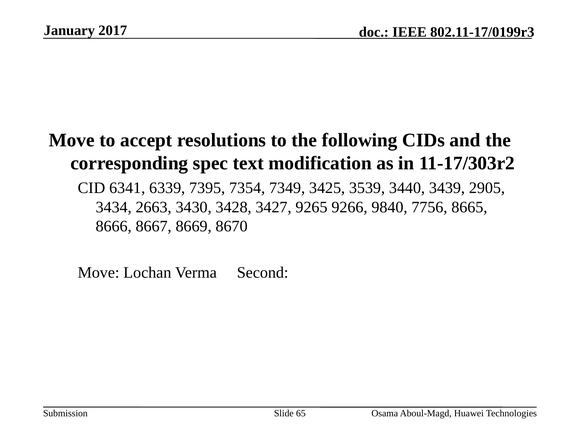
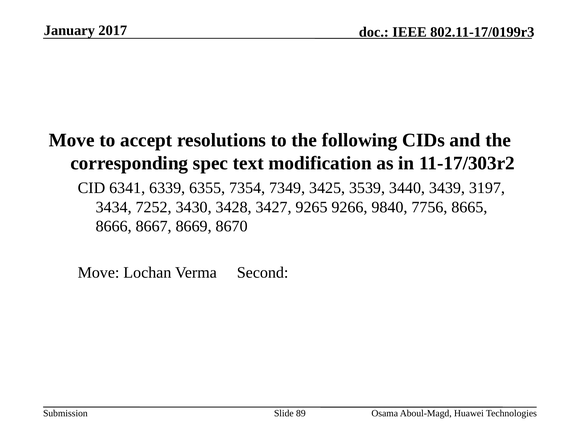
7395: 7395 -> 6355
2905: 2905 -> 3197
2663: 2663 -> 7252
65: 65 -> 89
